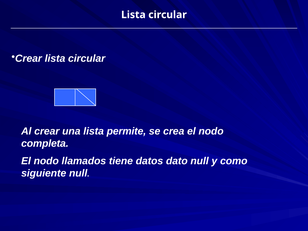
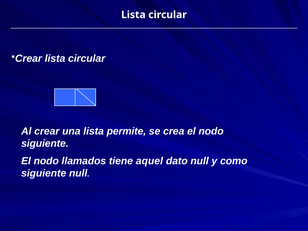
completa at (45, 143): completa -> siguiente
datos: datos -> aquel
